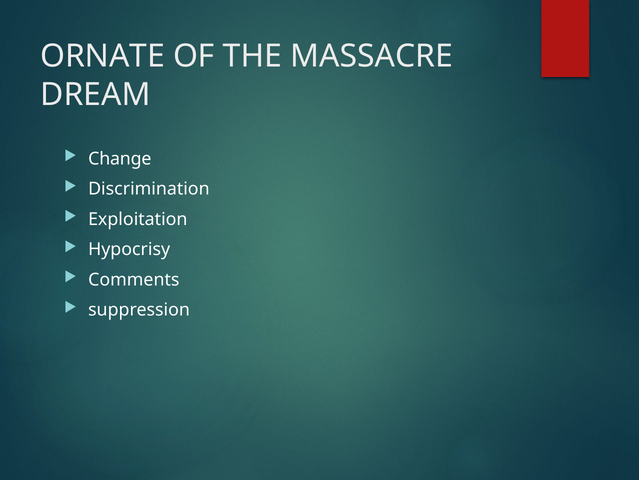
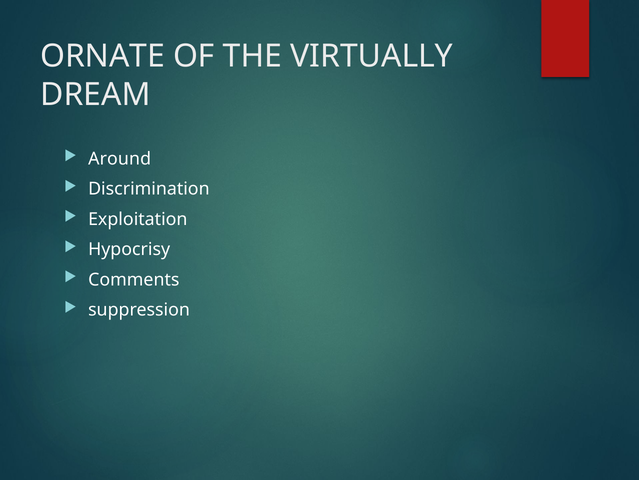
MASSACRE: MASSACRE -> VIRTUALLY
Change: Change -> Around
